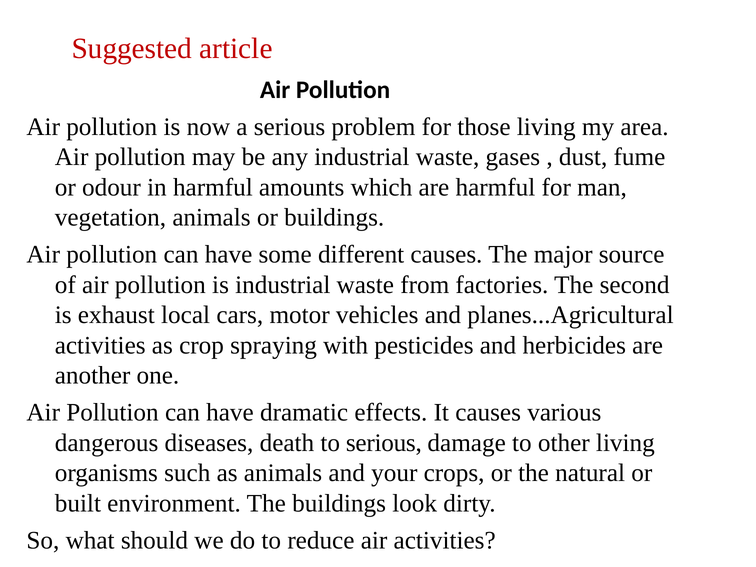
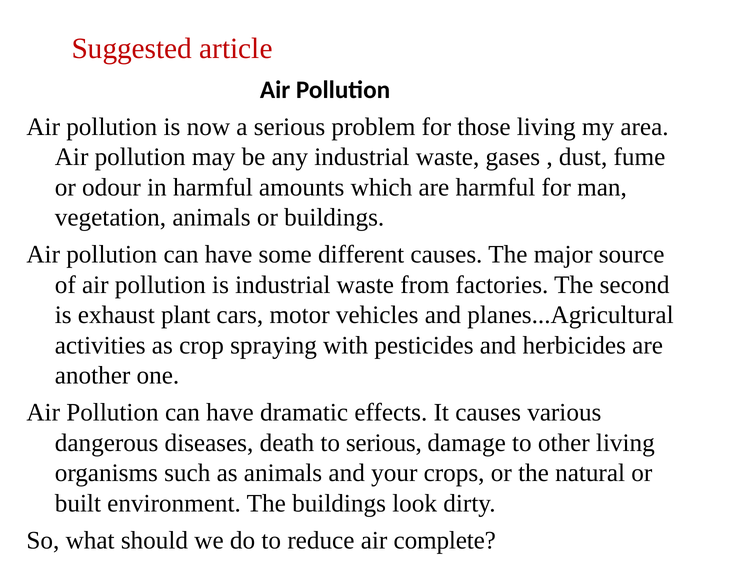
local: local -> plant
air activities: activities -> complete
